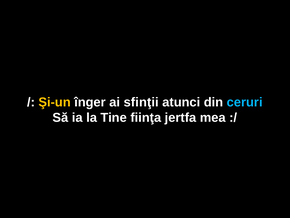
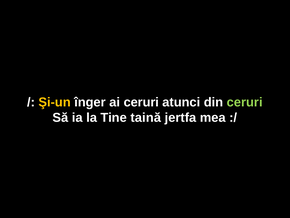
ai sfinţii: sfinţii -> ceruri
ceruri at (245, 102) colour: light blue -> light green
fiinţa: fiinţa -> taină
